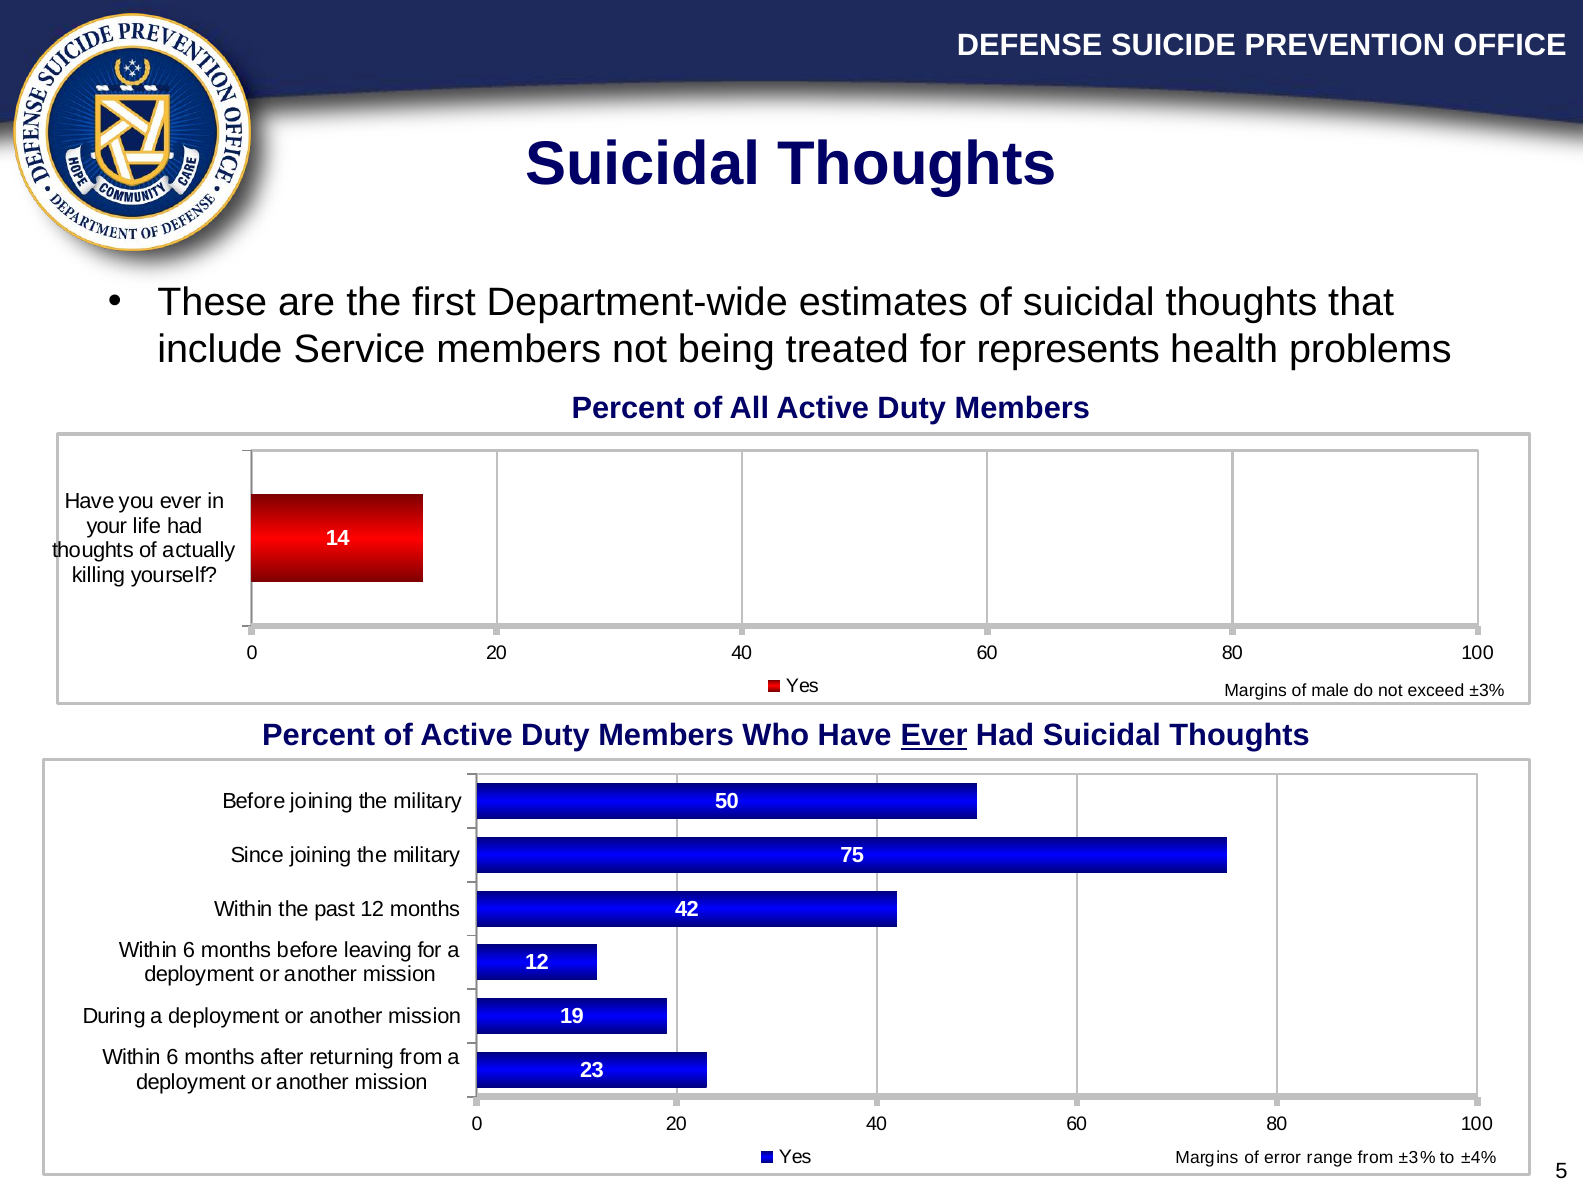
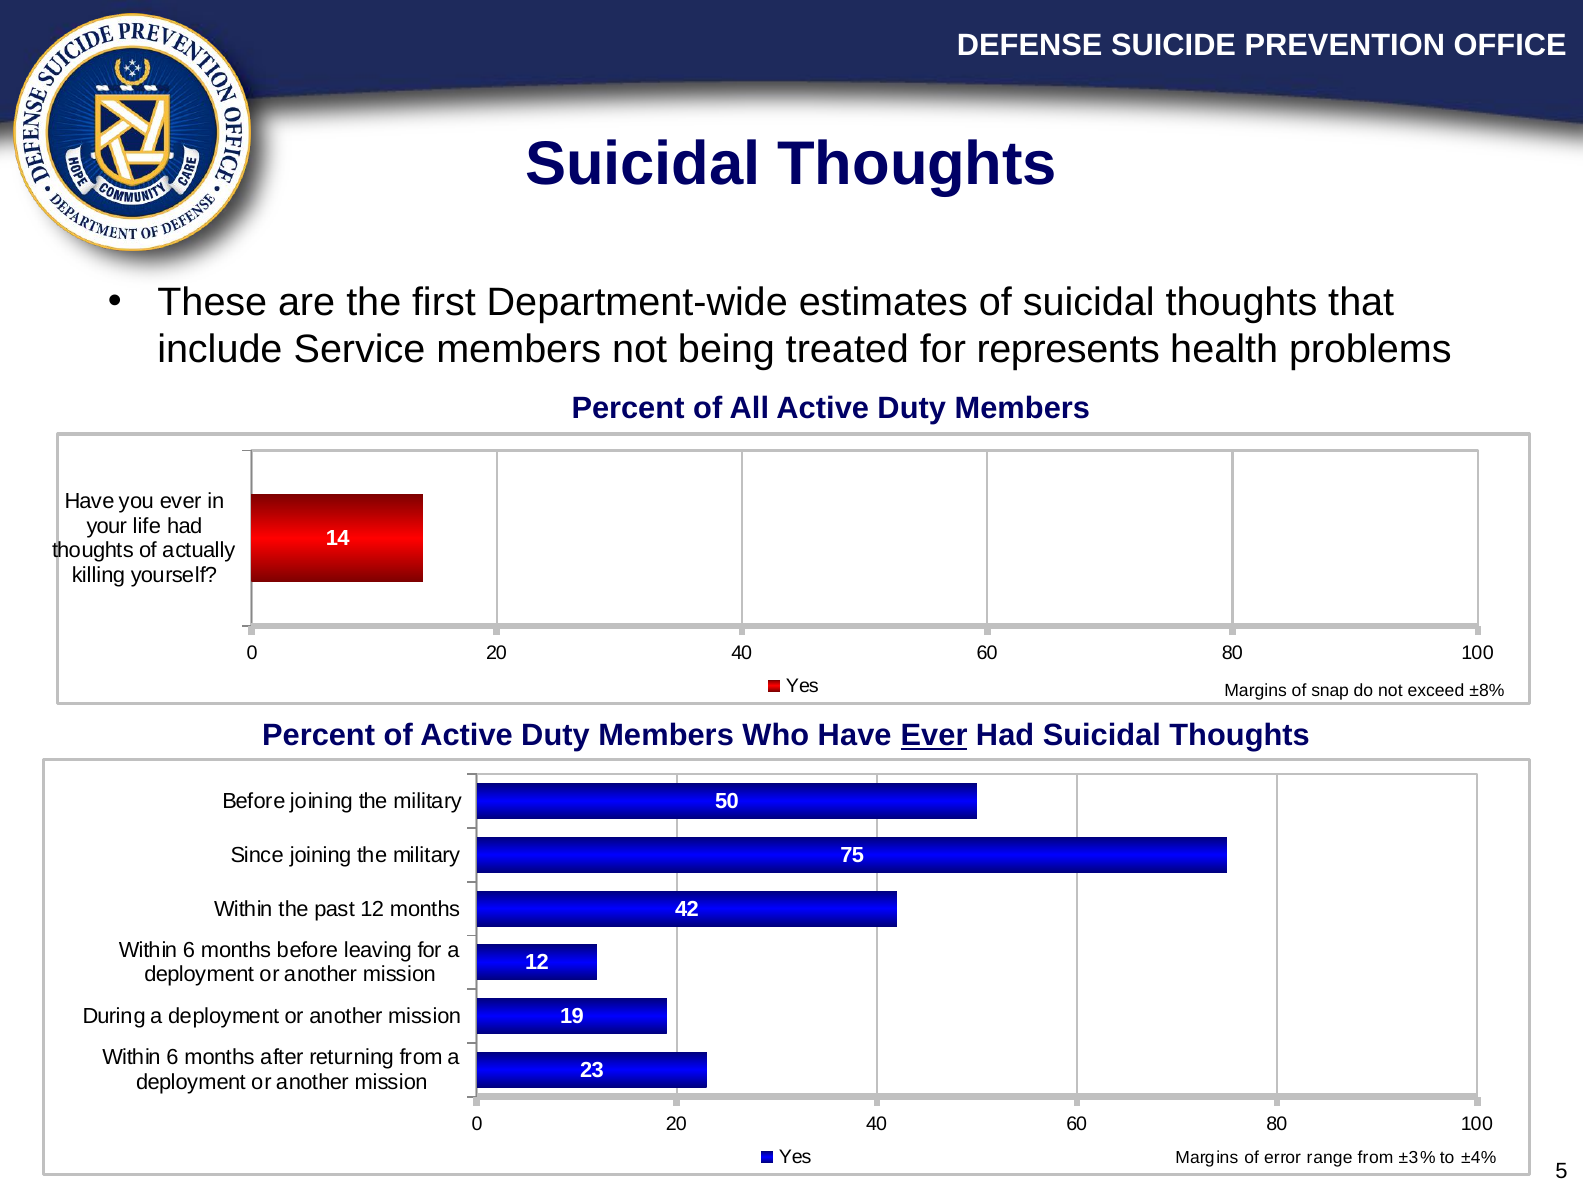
male: male -> snap
exceed ±3%: ±3% -> ±8%
